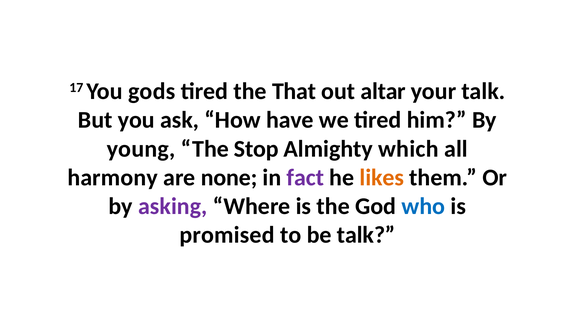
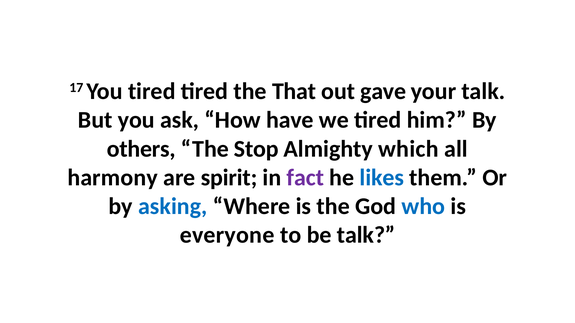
You gods: gods -> tired
altar: altar -> gave
young: young -> others
none: none -> spirit
likes colour: orange -> blue
asking colour: purple -> blue
promised: promised -> everyone
